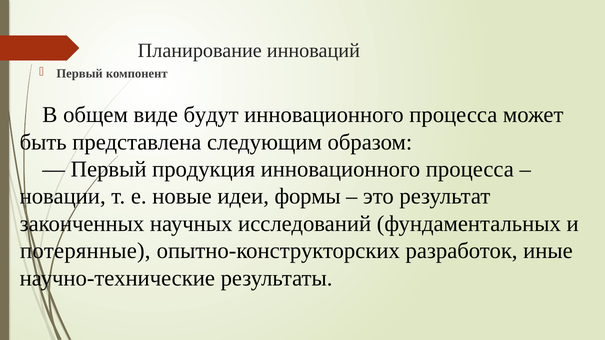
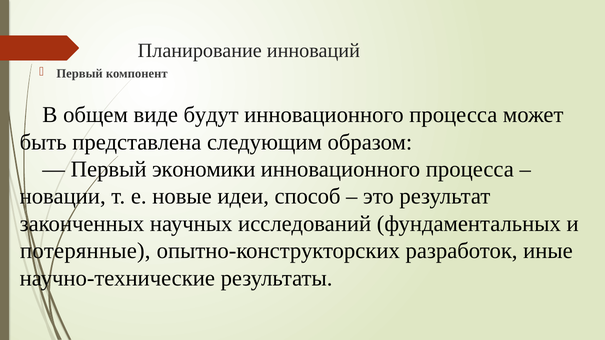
продукция: продукция -> экономики
формы: формы -> способ
